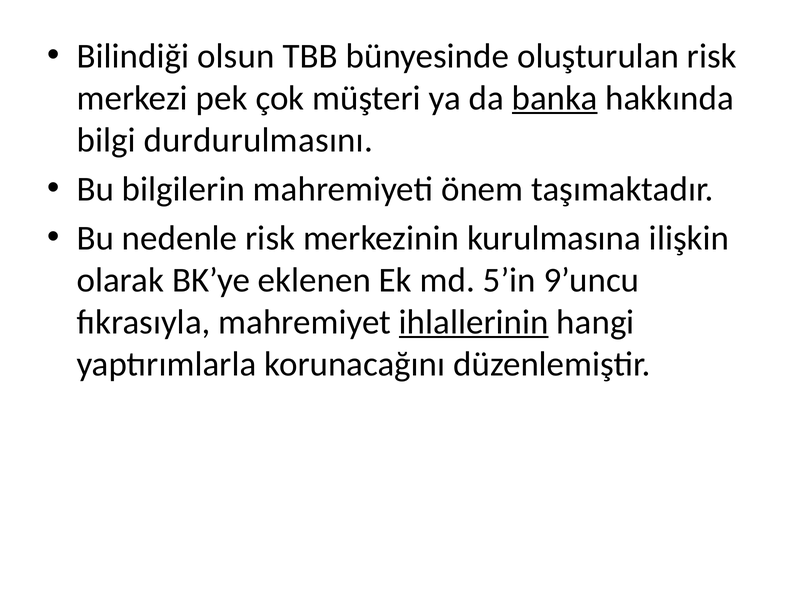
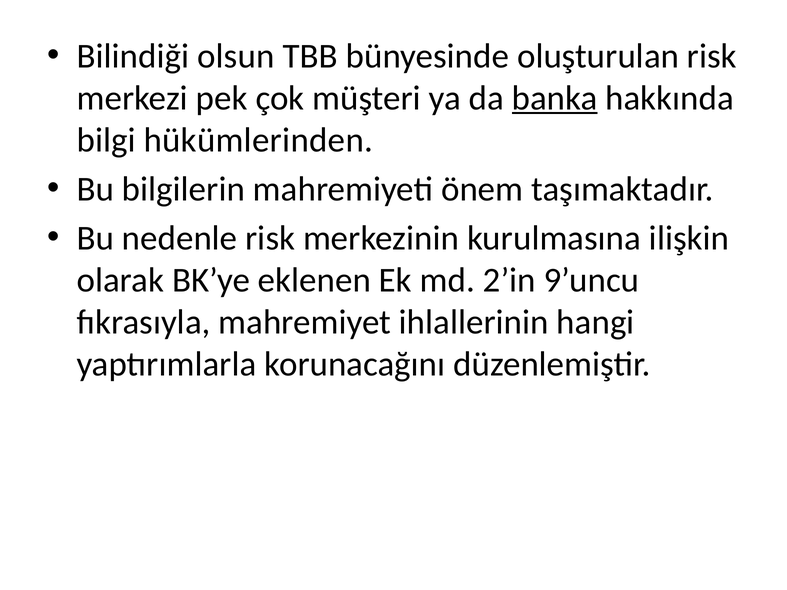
durdurulmasını: durdurulmasını -> hükümlerinden
5’in: 5’in -> 2’in
ihlallerinin underline: present -> none
